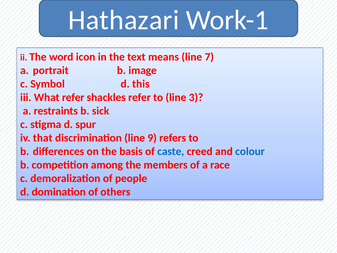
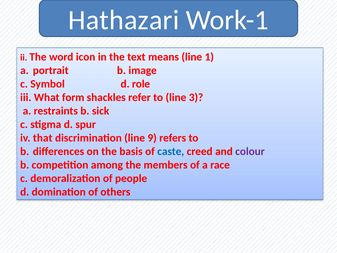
7: 7 -> 1
this: this -> role
What refer: refer -> form
colour colour: blue -> purple
